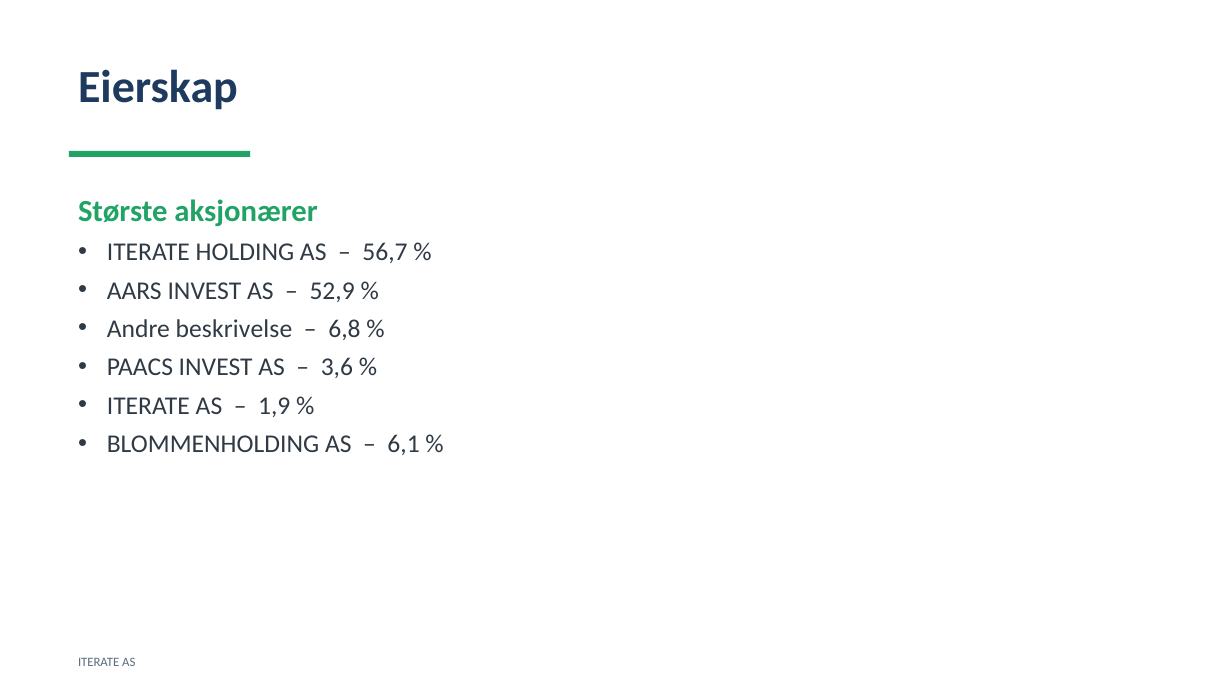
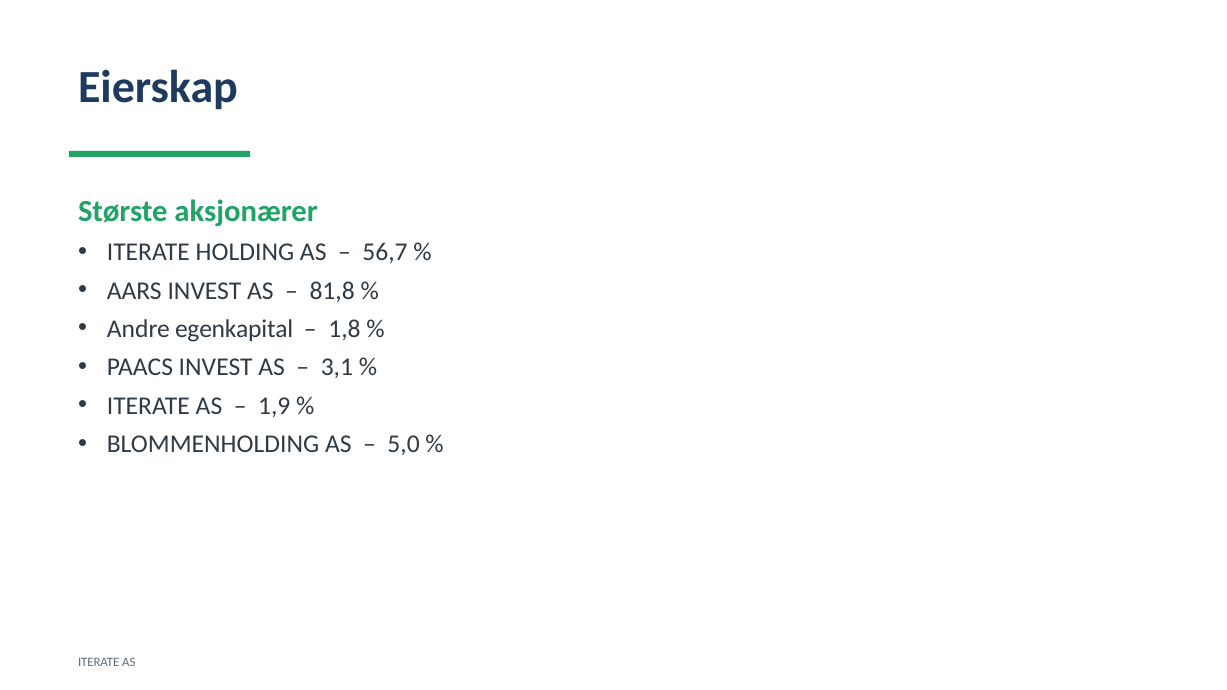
52,9: 52,9 -> 81,8
beskrivelse: beskrivelse -> egenkapital
6,8: 6,8 -> 1,8
3,6: 3,6 -> 3,1
6,1: 6,1 -> 5,0
